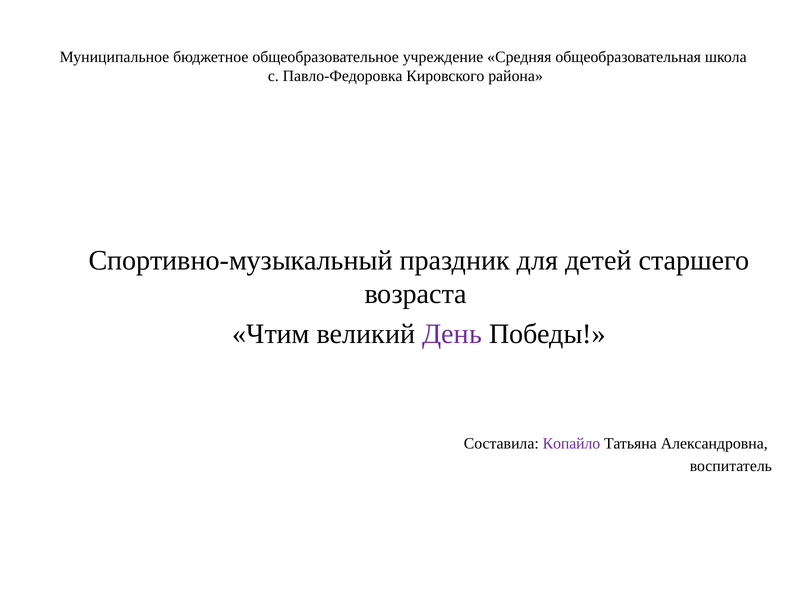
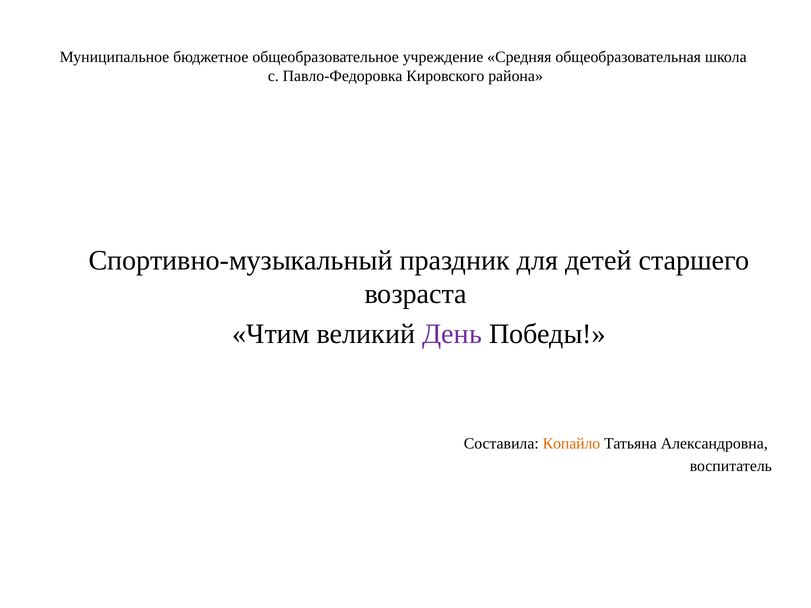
Копайло colour: purple -> orange
